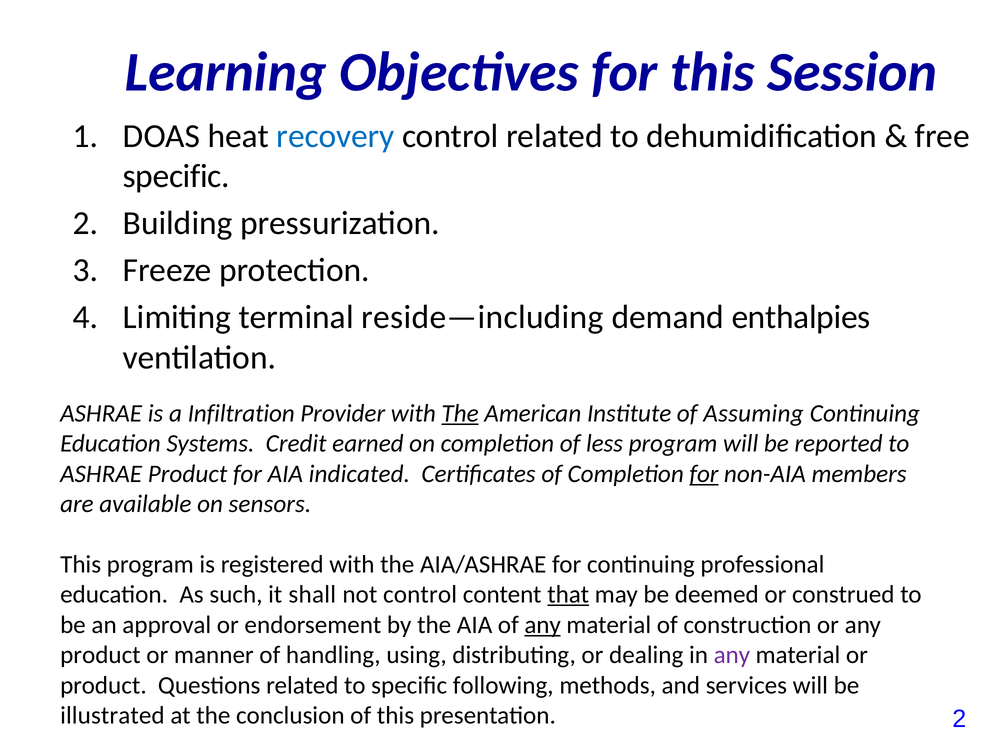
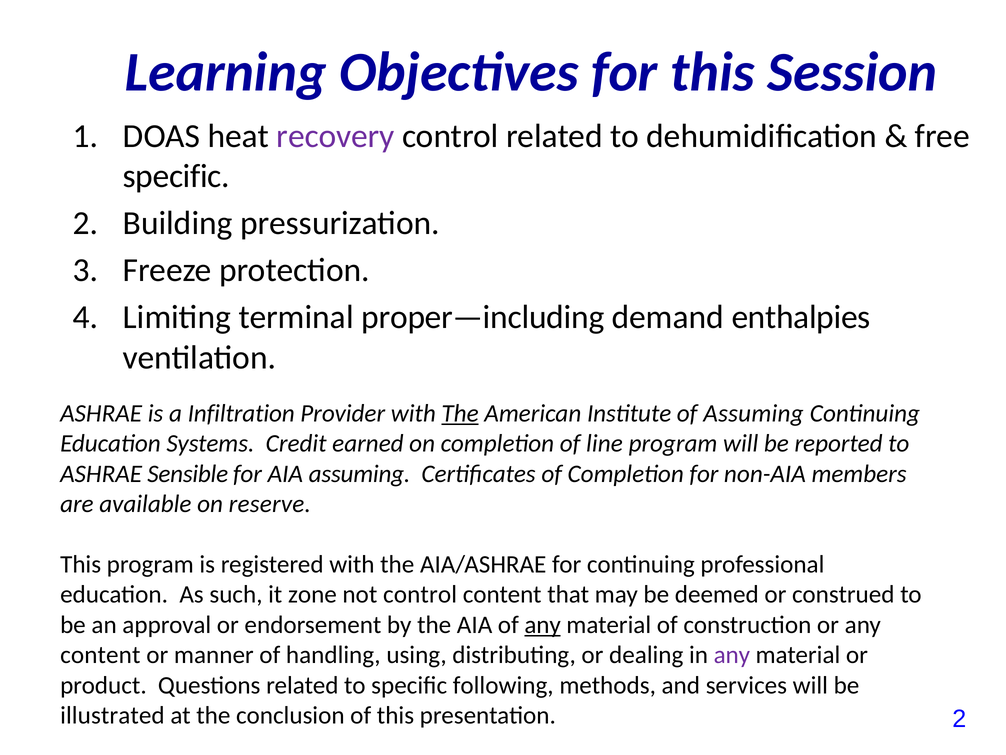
recovery colour: blue -> purple
reside—including: reside—including -> proper—including
less: less -> line
ASHRAE Product: Product -> Sensible
AIA indicated: indicated -> assuming
for at (704, 474) underline: present -> none
sensors: sensors -> reserve
shall: shall -> zone
that underline: present -> none
product at (100, 655): product -> content
